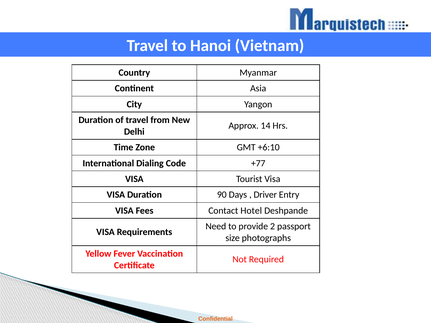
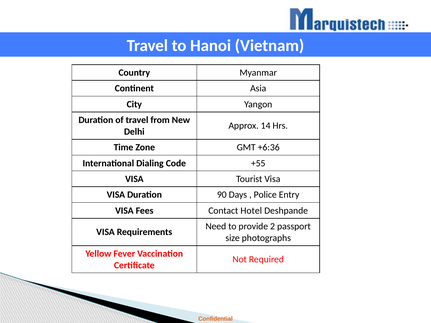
+6:10: +6:10 -> +6:36
+77: +77 -> +55
Driver: Driver -> Police
